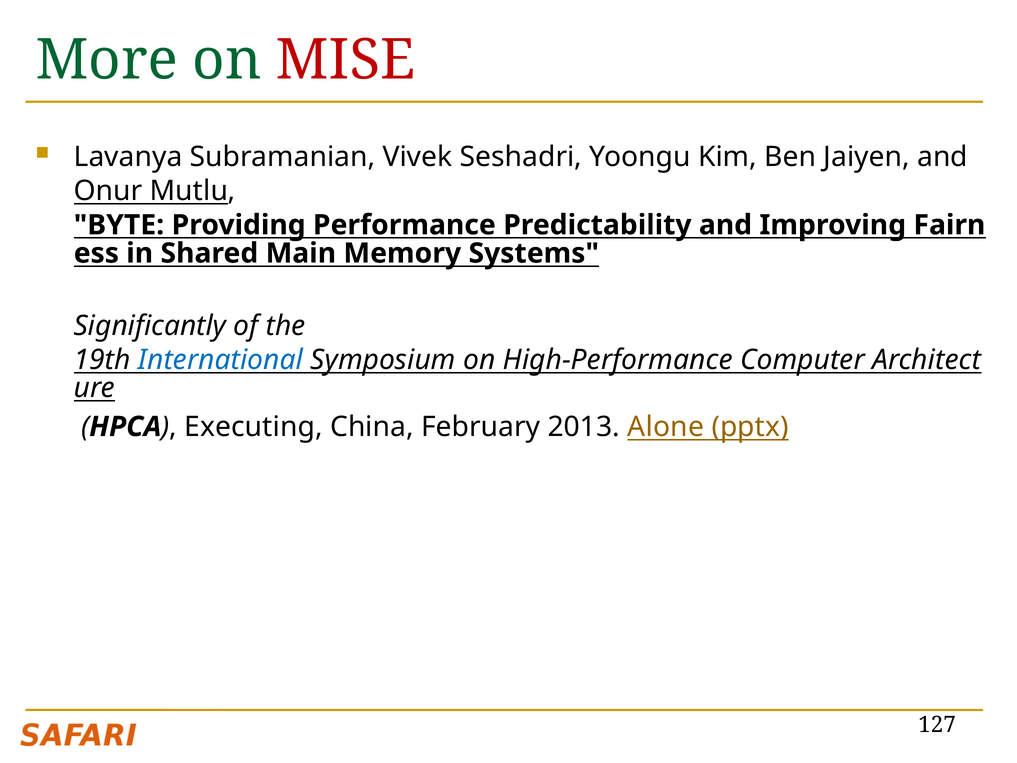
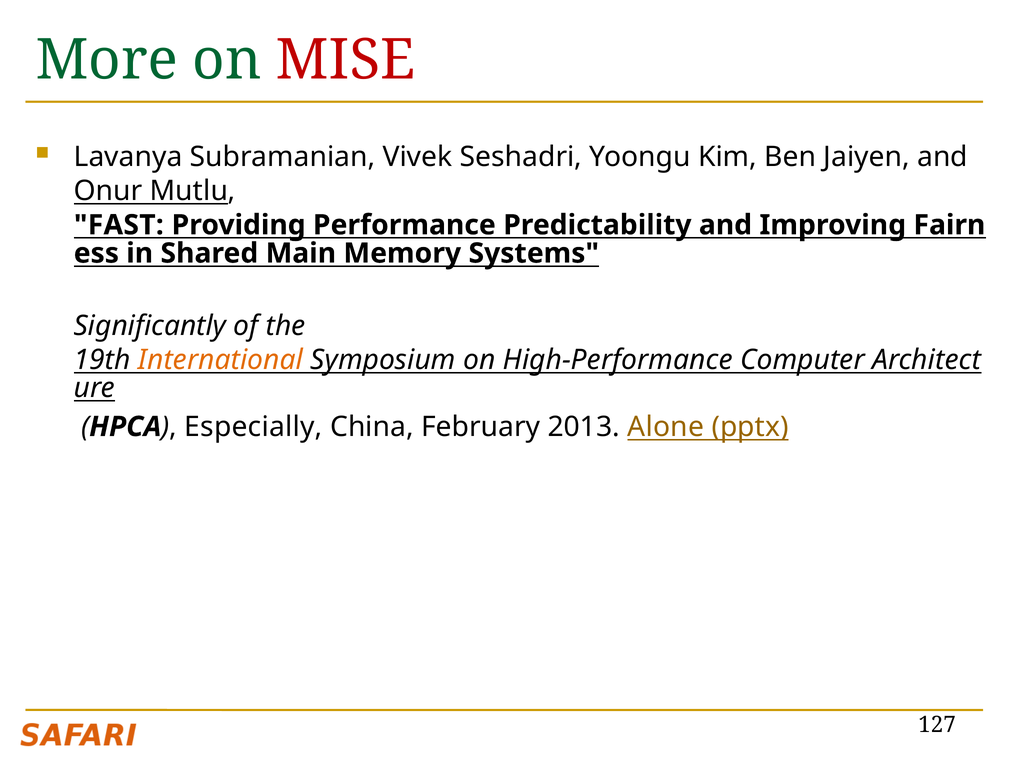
BYTE: BYTE -> FAST
International colour: blue -> orange
Executing: Executing -> Especially
